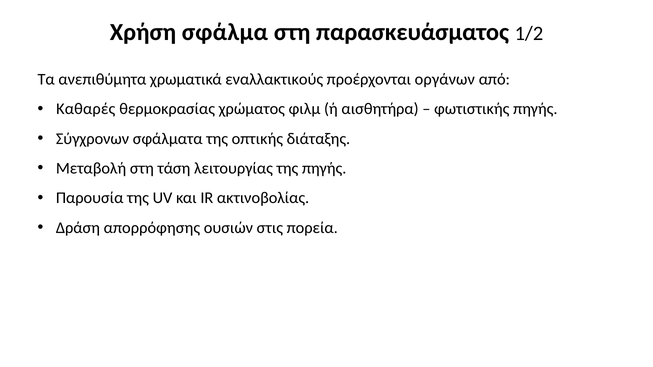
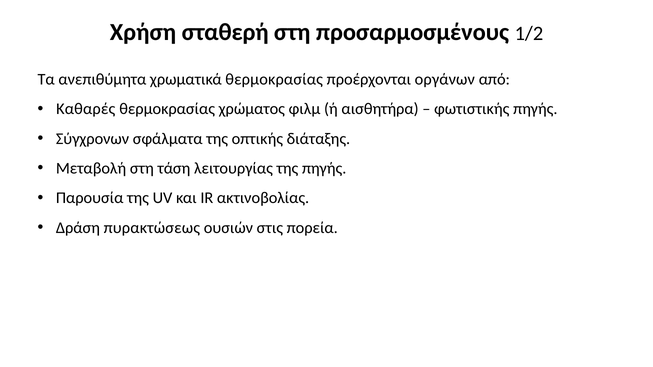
σφάλμα: σφάλμα -> σταθερή
παρασκευάσματος: παρασκευάσματος -> προσαρμοσμένους
χρωματικά εναλλακτικούς: εναλλακτικούς -> θερμοκρασίας
απορρόφησης: απορρόφησης -> πυρακτώσεως
